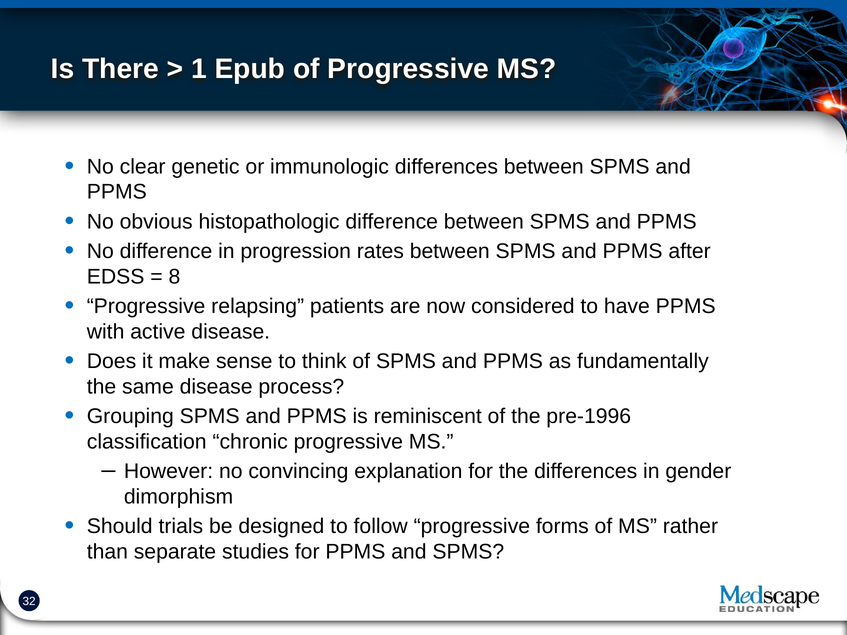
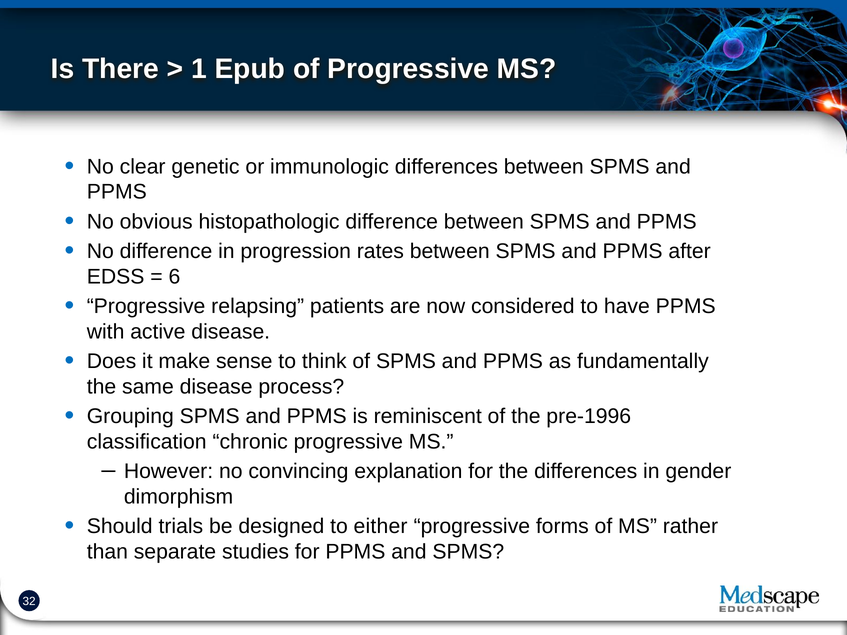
8: 8 -> 6
follow: follow -> either
